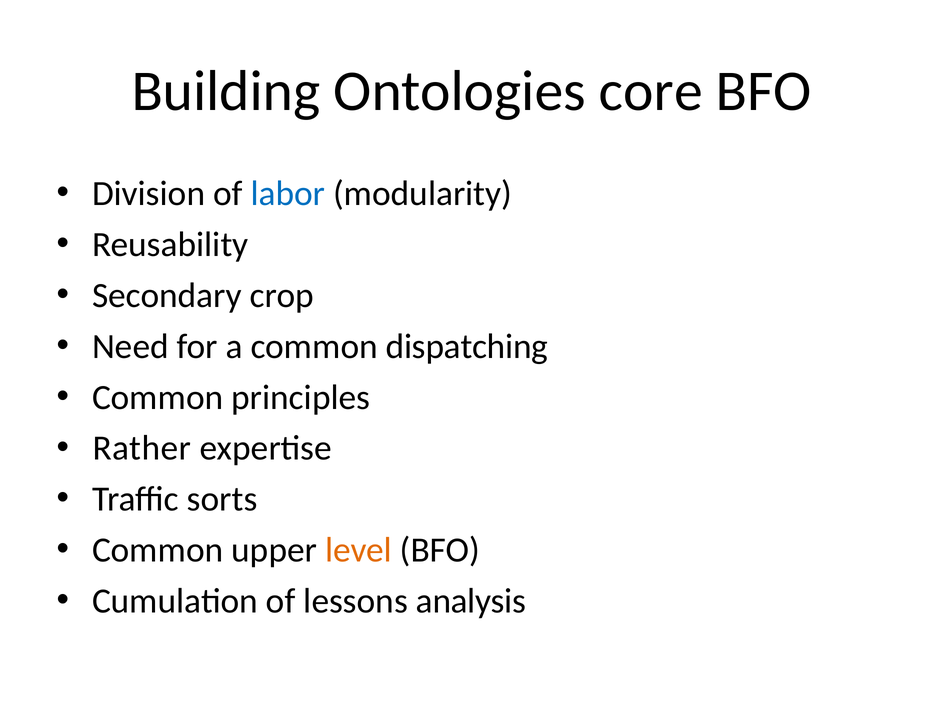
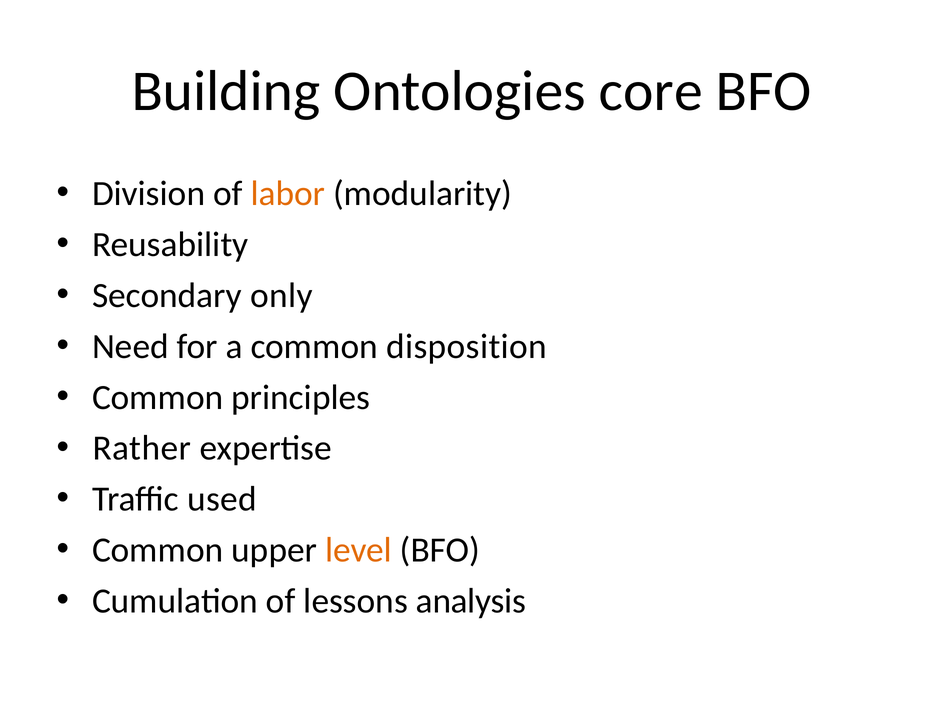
labor colour: blue -> orange
crop: crop -> only
dispatching: dispatching -> disposition
sorts: sorts -> used
